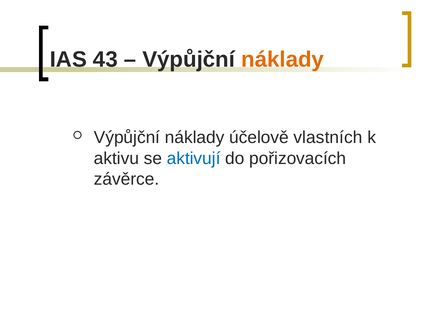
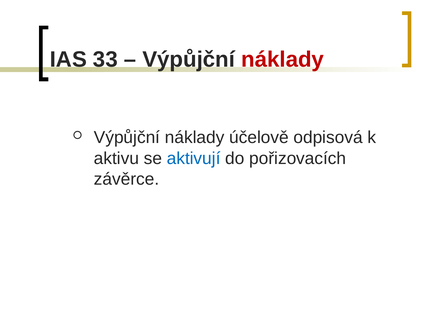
43: 43 -> 33
náklady at (283, 59) colour: orange -> red
vlastních: vlastních -> odpisová
